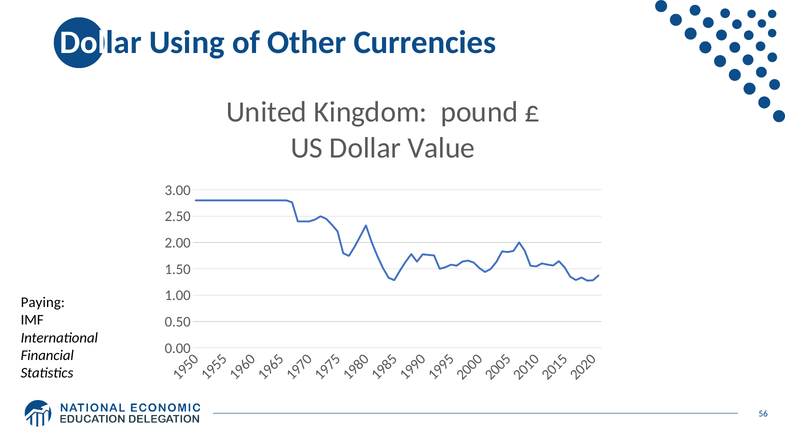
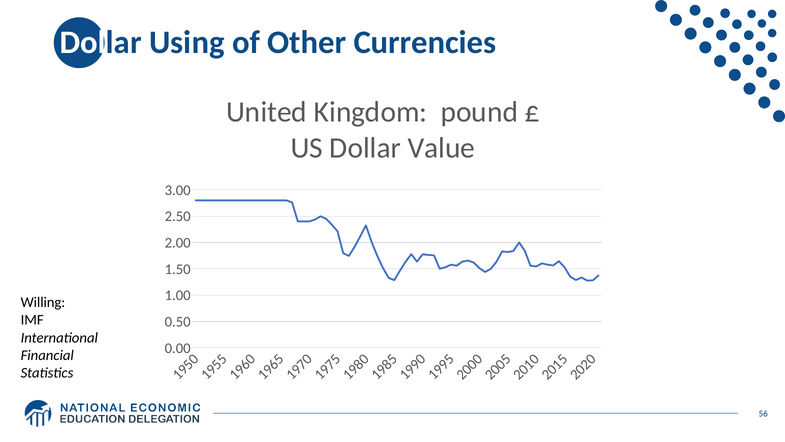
Paying: Paying -> Willing
